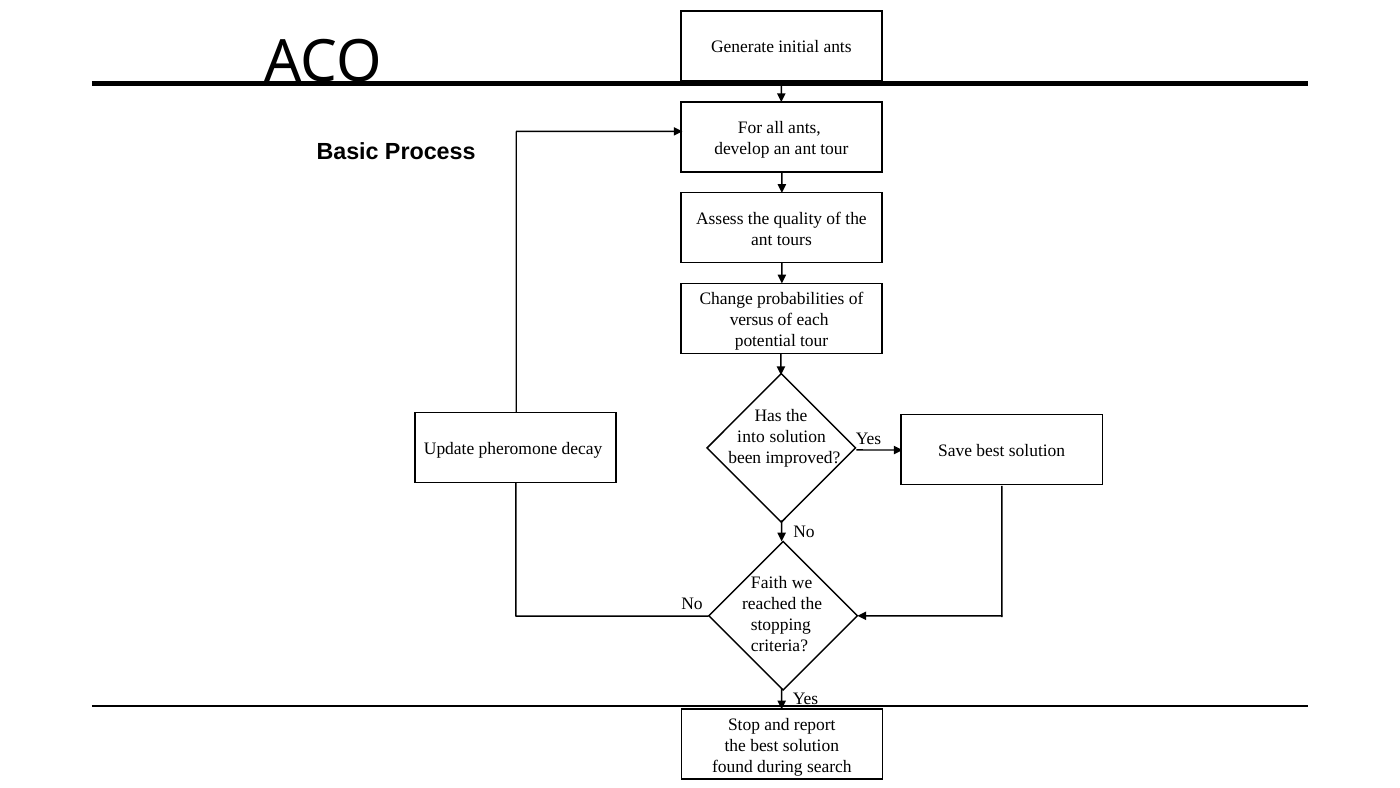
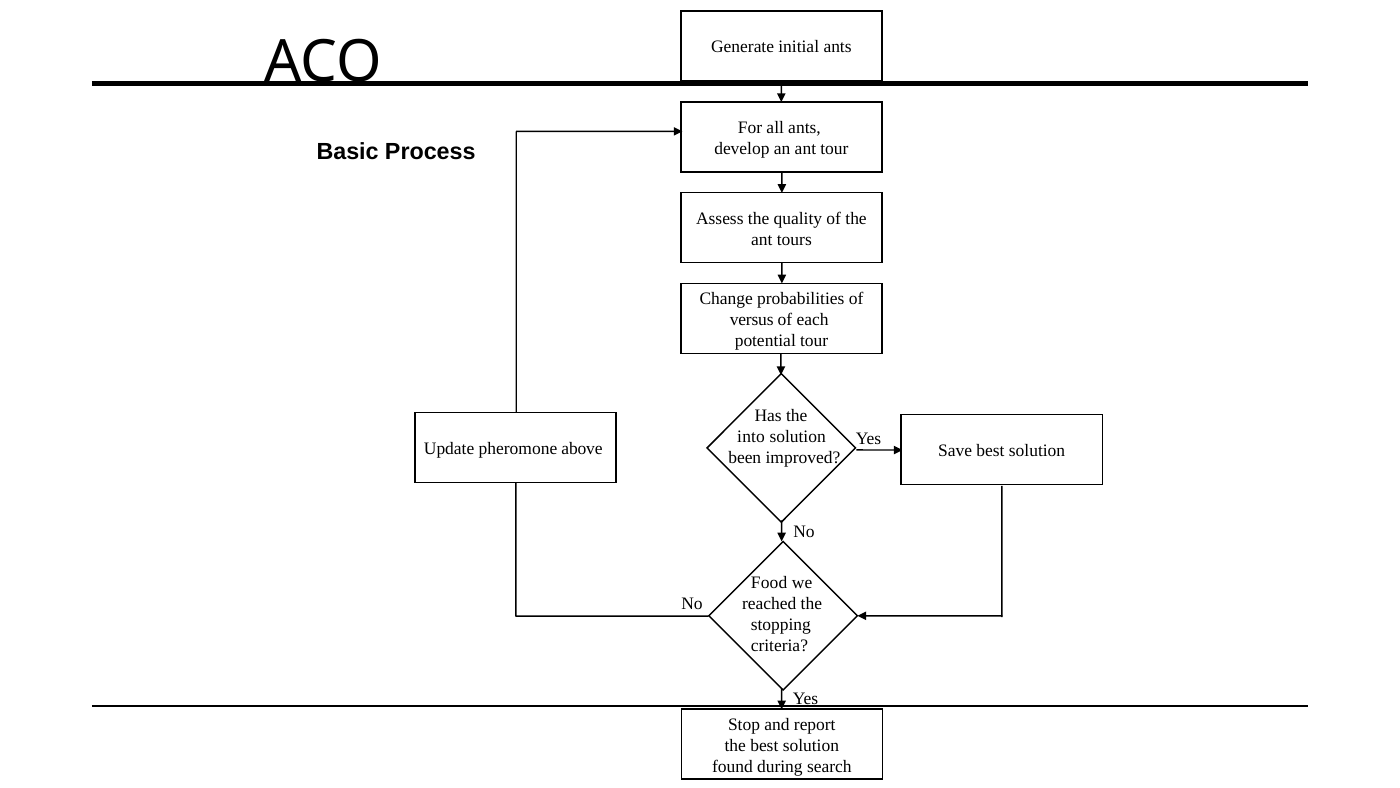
decay: decay -> above
Faith: Faith -> Food
